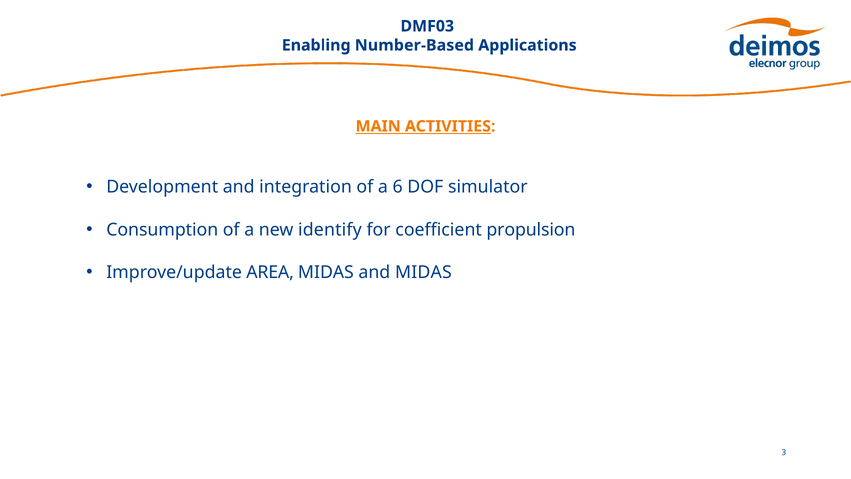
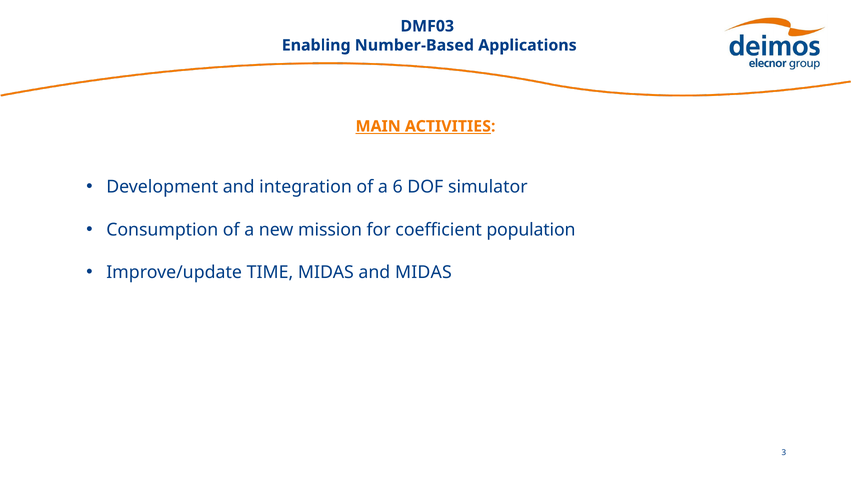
identify: identify -> mission
propulsion: propulsion -> population
AREA: AREA -> TIME
